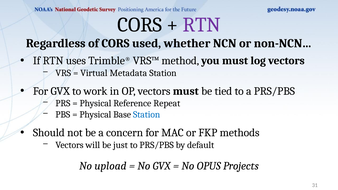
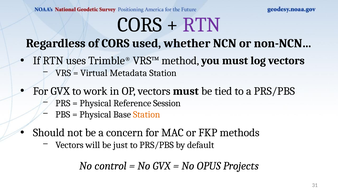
Repeat: Repeat -> Session
Station at (147, 115) colour: blue -> orange
upload: upload -> control
